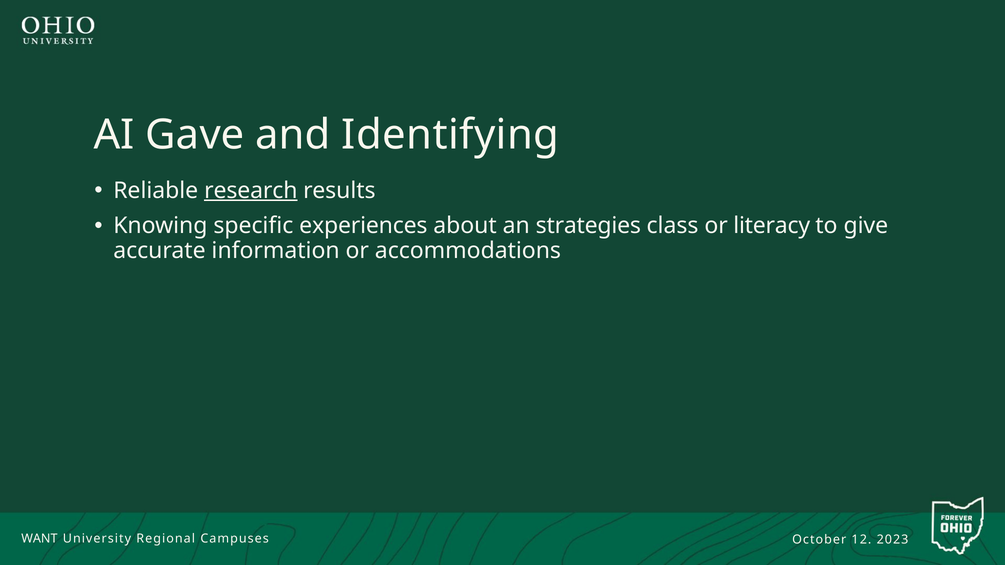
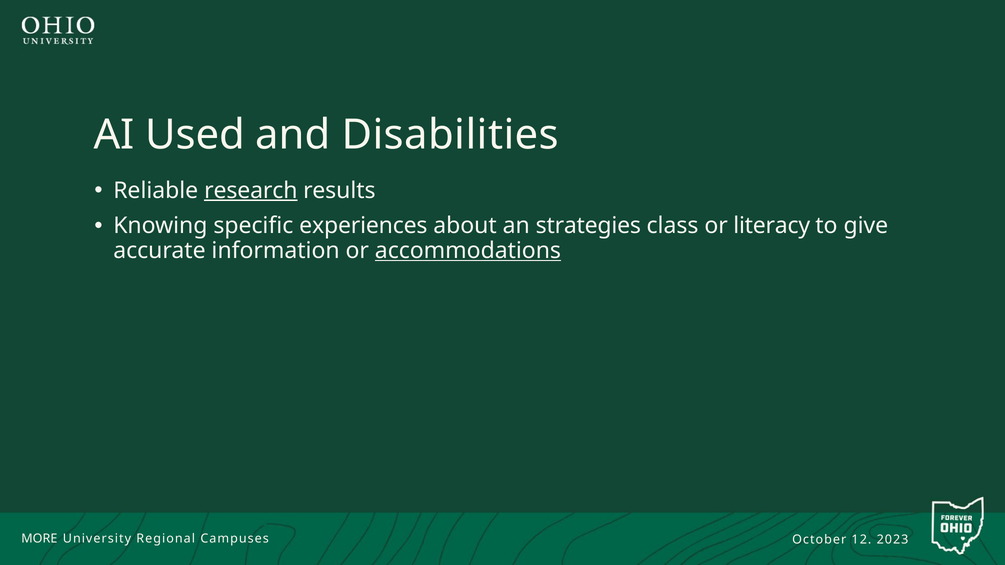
Gave: Gave -> Used
Identifying: Identifying -> Disabilities
accommodations underline: none -> present
WANT: WANT -> MORE
